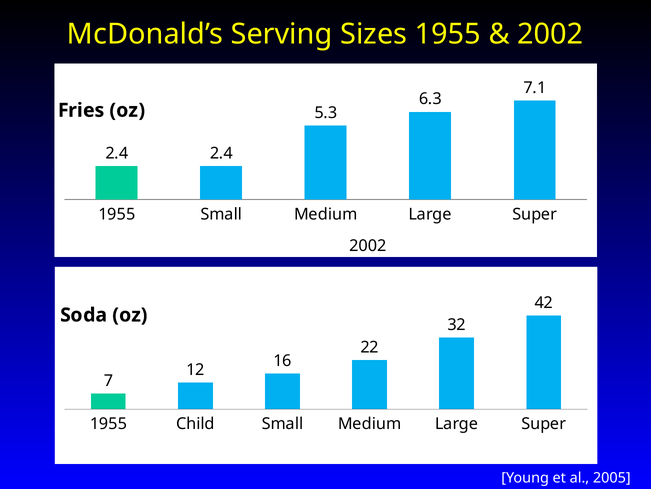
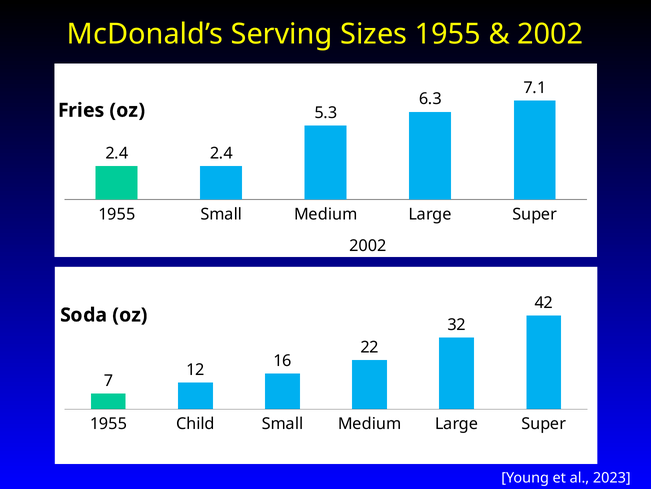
2005: 2005 -> 2023
